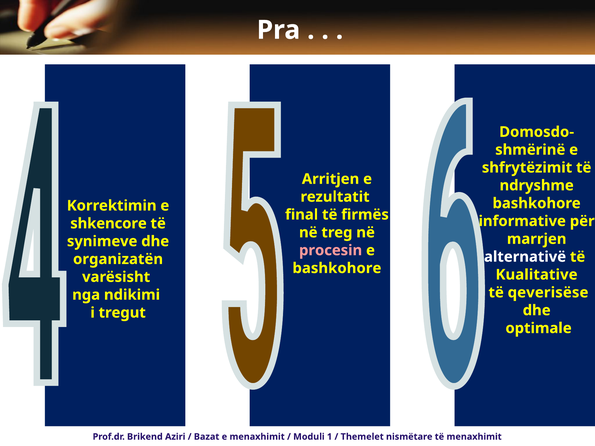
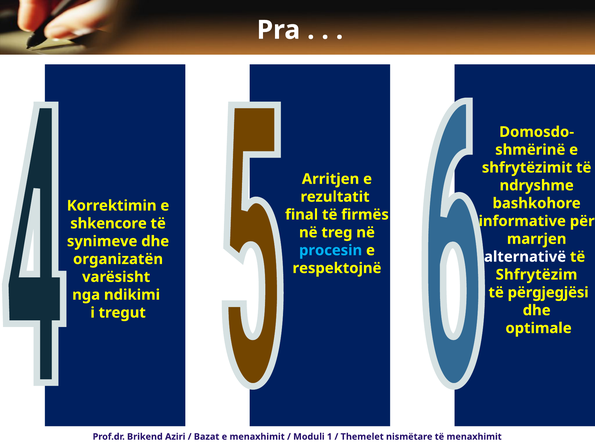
procesin colour: pink -> light blue
bashkohore at (337, 268): bashkohore -> respektojnë
Kualitative: Kualitative -> Shfrytëzim
qeverisëse: qeverisëse -> përgjegjësi
